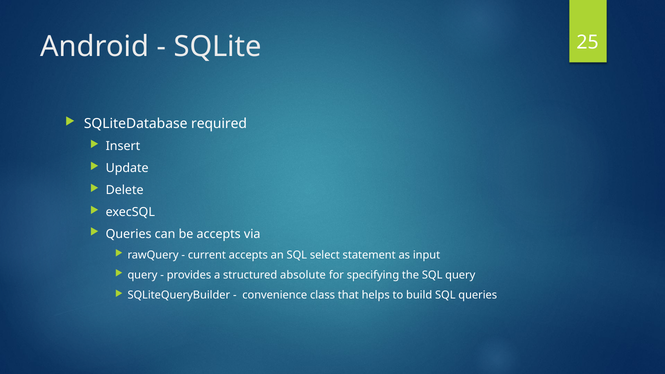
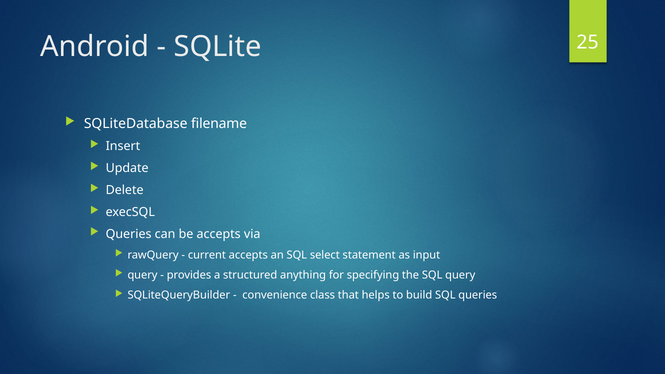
required: required -> filename
absolute: absolute -> anything
